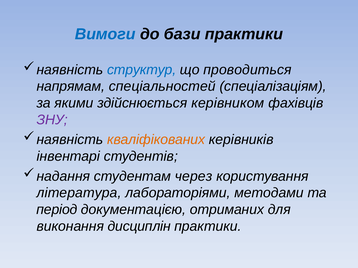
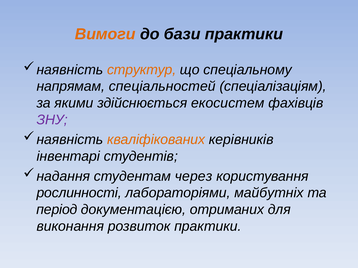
Вимоги colour: blue -> orange
структур colour: blue -> orange
проводиться: проводиться -> спеціальному
керівником: керівником -> екосистем
література: література -> рослинності
методами: методами -> майбутніх
дисциплін: дисциплін -> розвиток
